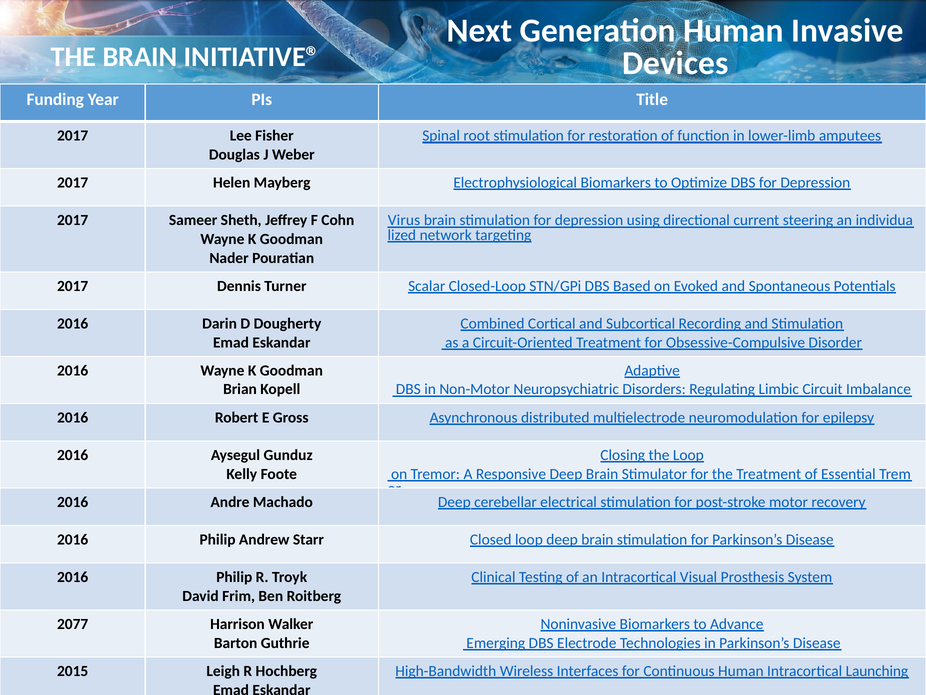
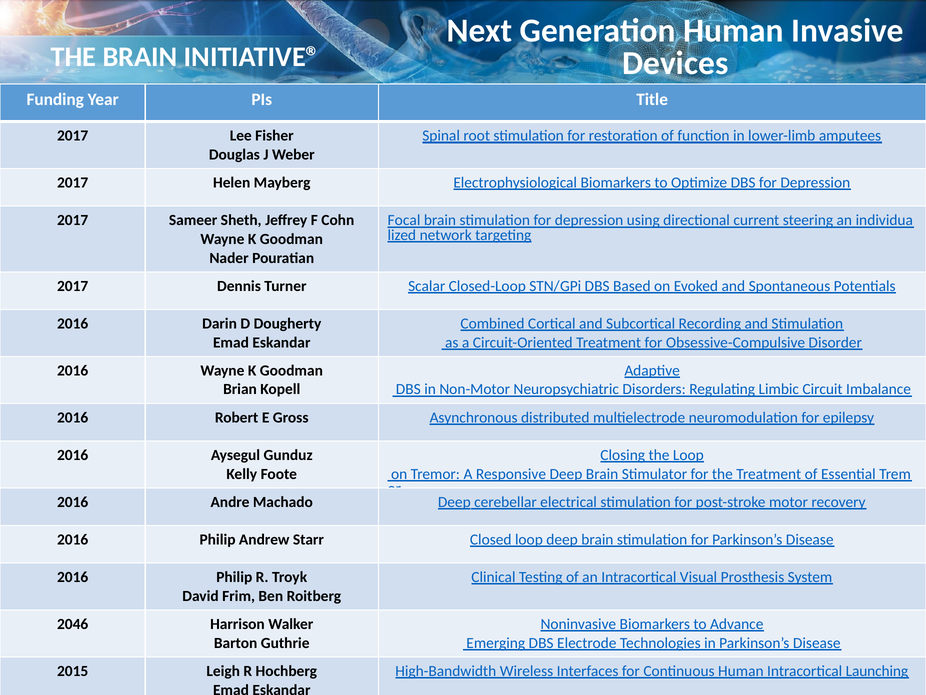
Virus at (404, 220): Virus -> Focal
2077: 2077 -> 2046
